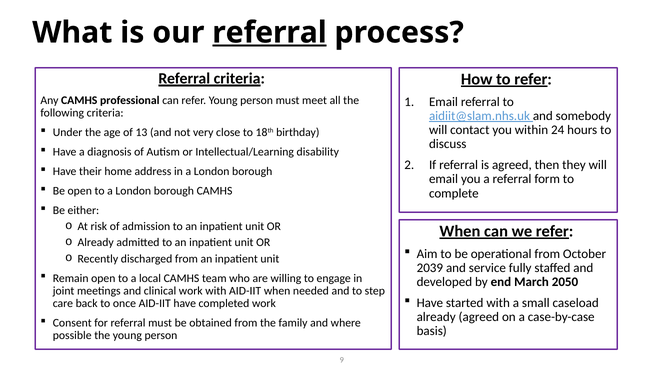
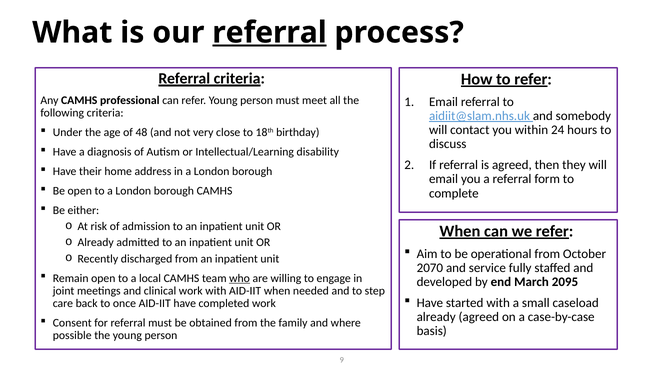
13: 13 -> 48
2039: 2039 -> 2070
who underline: none -> present
2050: 2050 -> 2095
